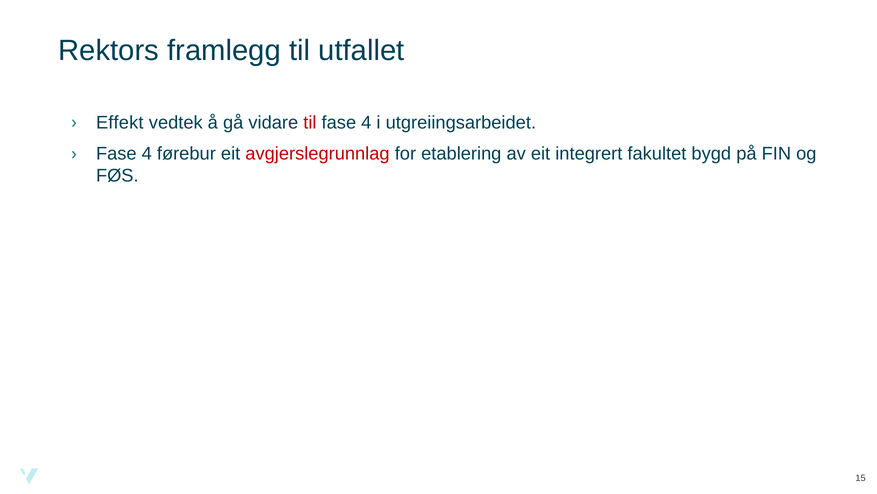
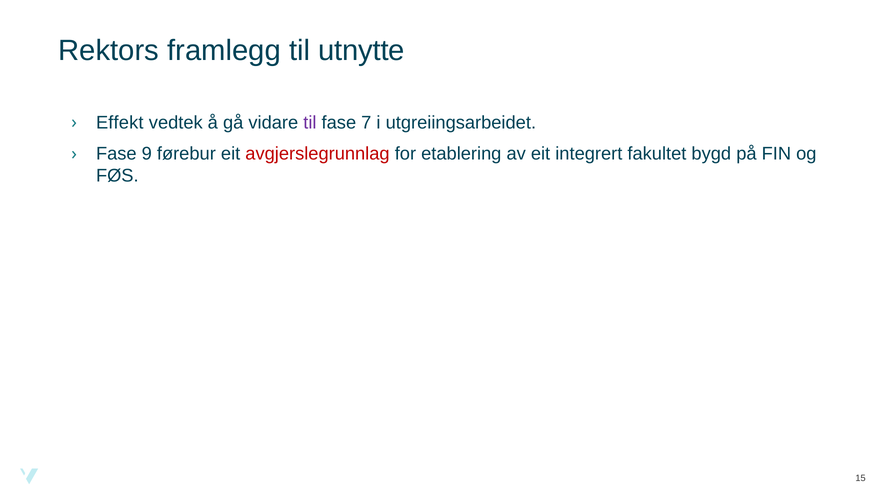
utfallet: utfallet -> utnytte
til at (310, 122) colour: red -> purple
4 at (366, 122): 4 -> 7
4 at (147, 154): 4 -> 9
